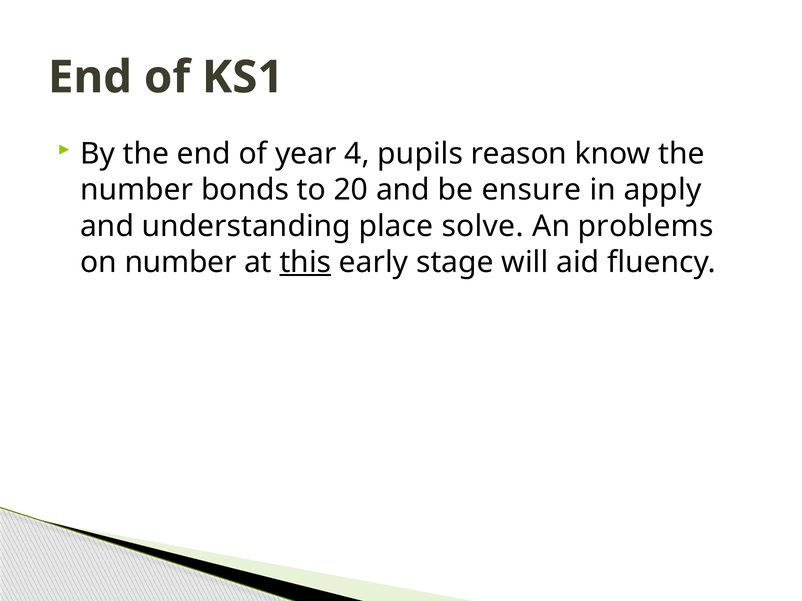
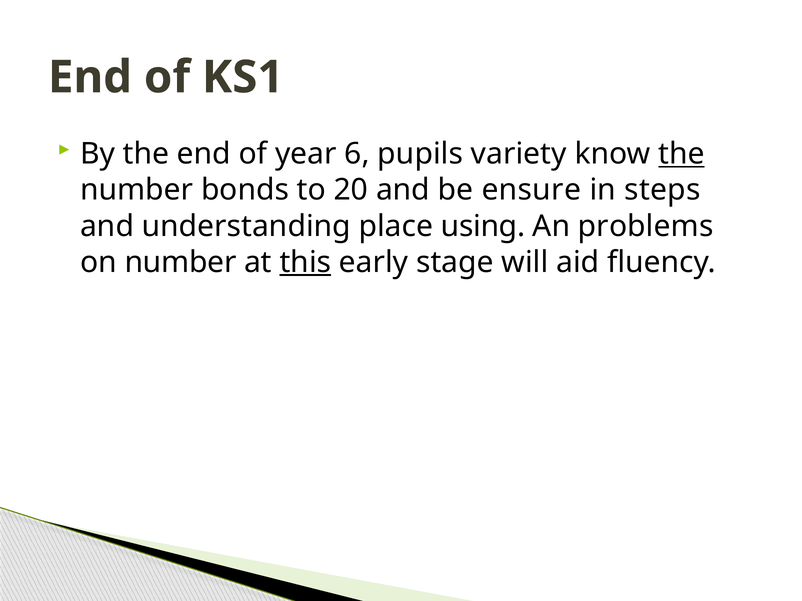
4: 4 -> 6
reason: reason -> variety
the at (682, 154) underline: none -> present
apply: apply -> steps
solve: solve -> using
